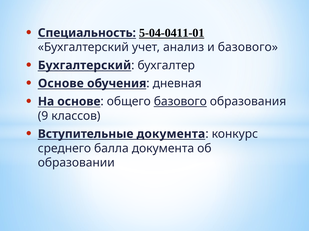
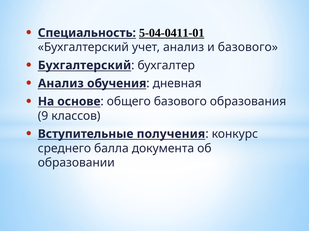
Основе at (61, 84): Основе -> Анализ
базового at (180, 102) underline: present -> none
Вступительные документа: документа -> получения
